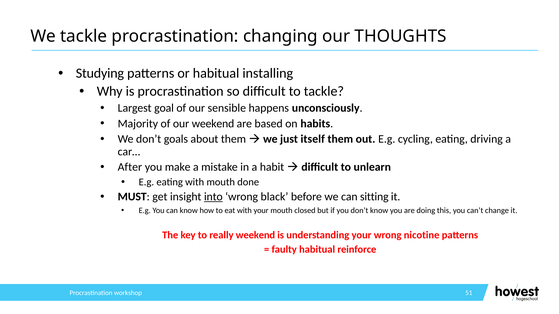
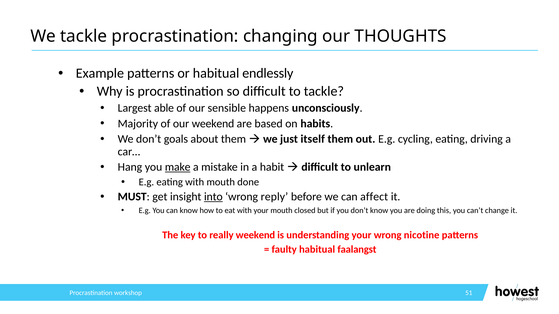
Studying: Studying -> Example
installing: installing -> endlessly
goal: goal -> able
After: After -> Hang
make underline: none -> present
black: black -> reply
sitting: sitting -> affect
reinforce: reinforce -> faalangst
